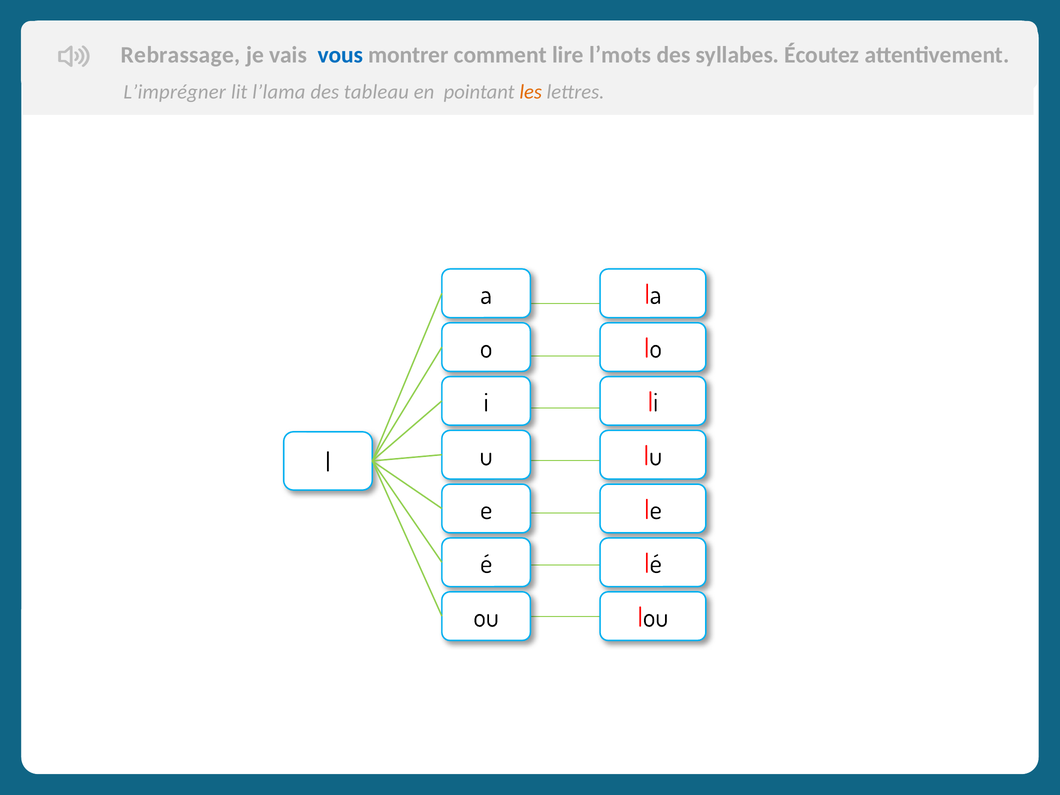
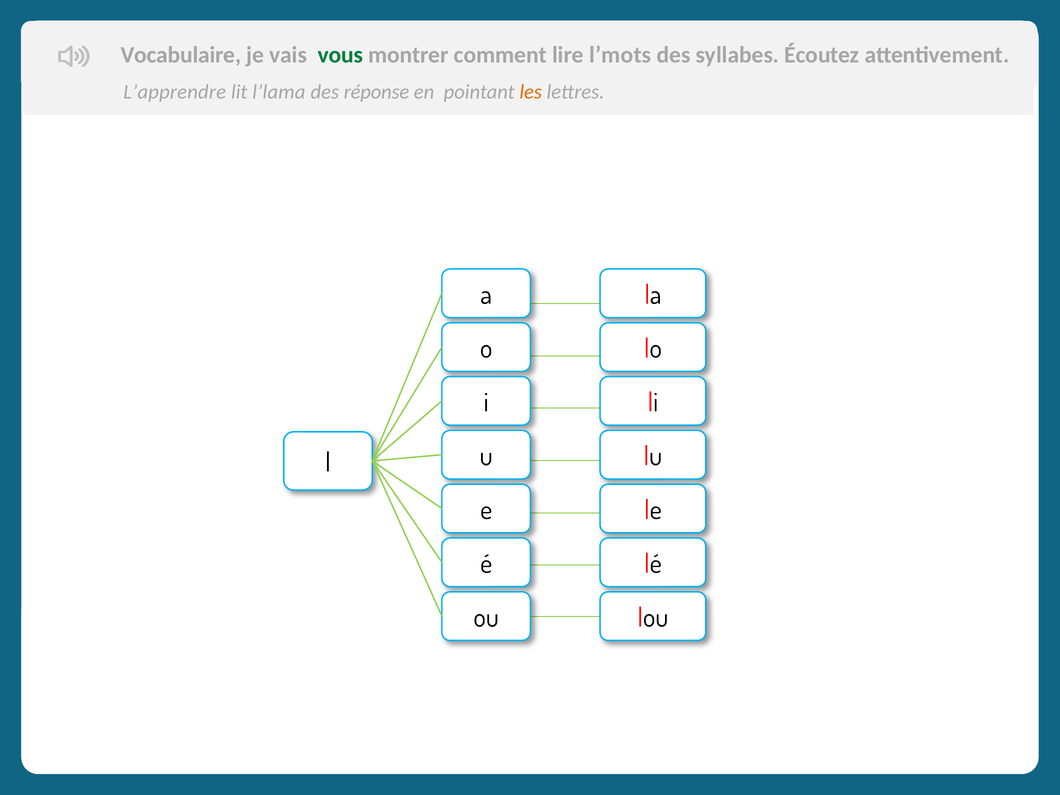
Rebrassage: Rebrassage -> Vocabulaire
vous colour: blue -> green
L’imprégner: L’imprégner -> L’apprendre
tableau: tableau -> réponse
